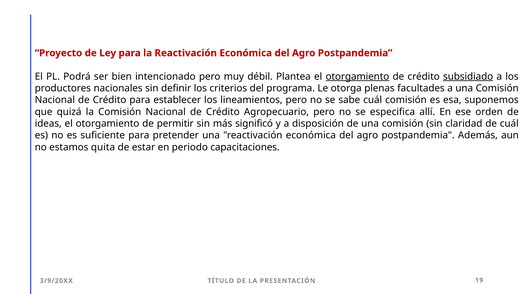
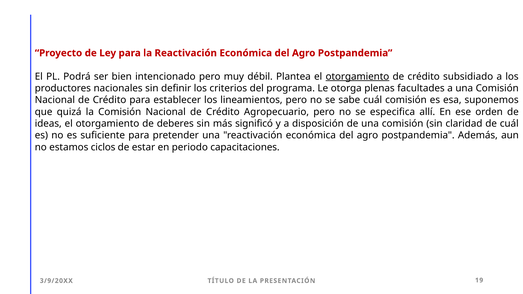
subsidiado underline: present -> none
permitir: permitir -> deberes
quita: quita -> ciclos
